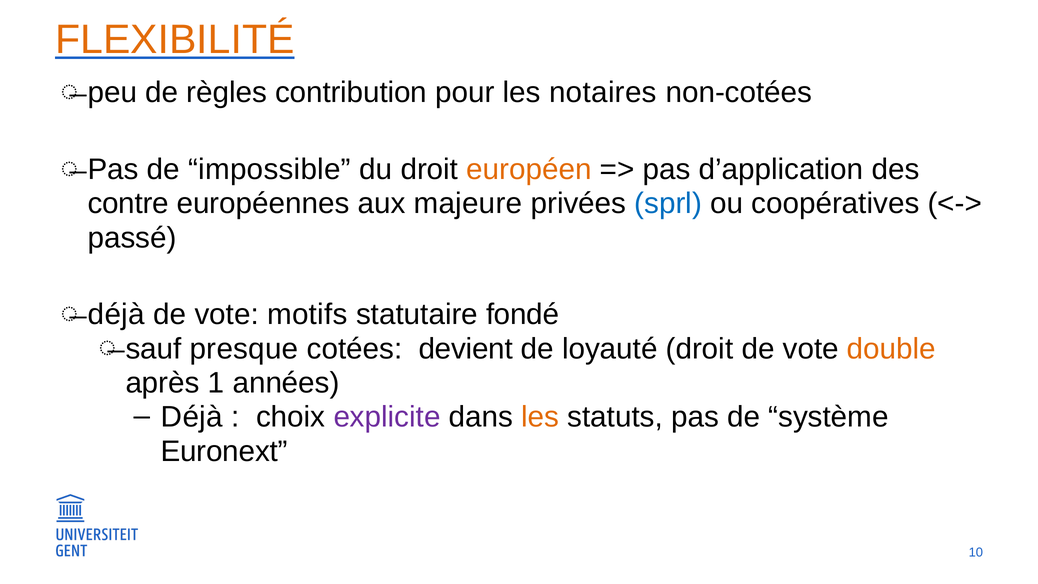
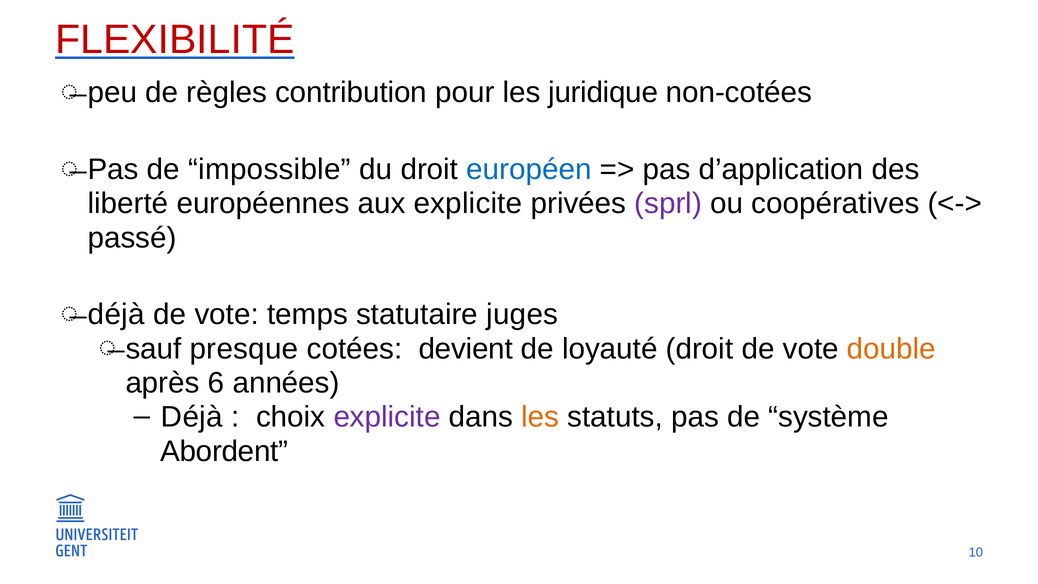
FLEXIBILITÉ colour: orange -> red
notaires: notaires -> juridique
européen colour: orange -> blue
contre: contre -> liberté
aux majeure: majeure -> explicite
sprl colour: blue -> purple
motifs: motifs -> temps
fondé: fondé -> juges
1: 1 -> 6
Euronext: Euronext -> Abordent
